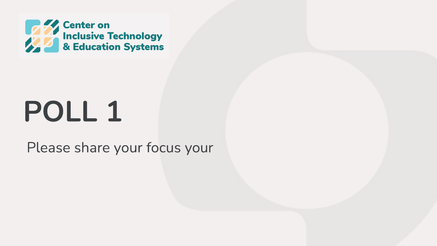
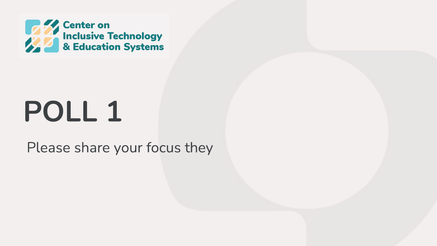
focus your: your -> they
